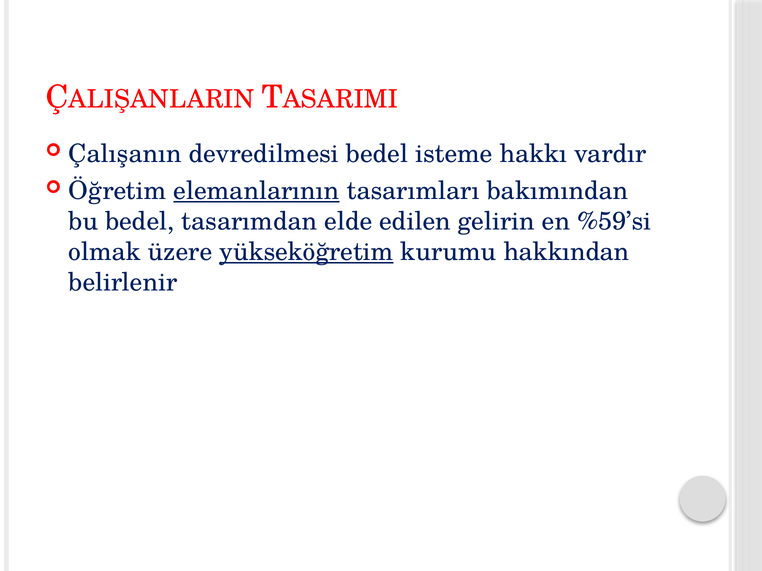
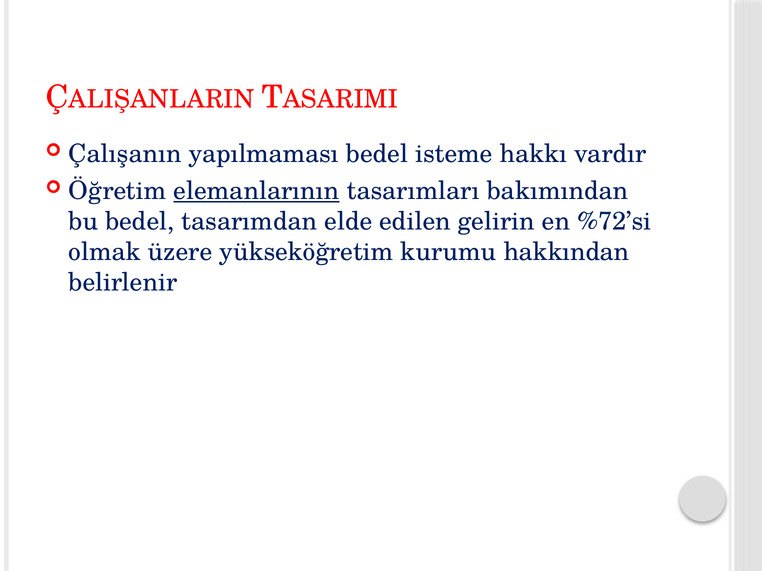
devredilmesi: devredilmesi -> yapılmaması
%59’si: %59’si -> %72’si
yükseköğretim underline: present -> none
